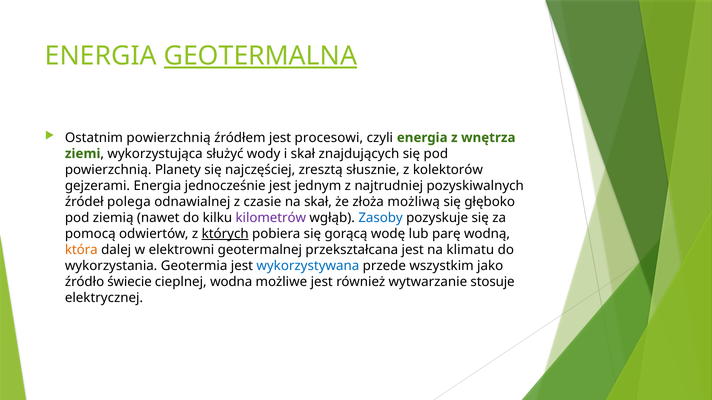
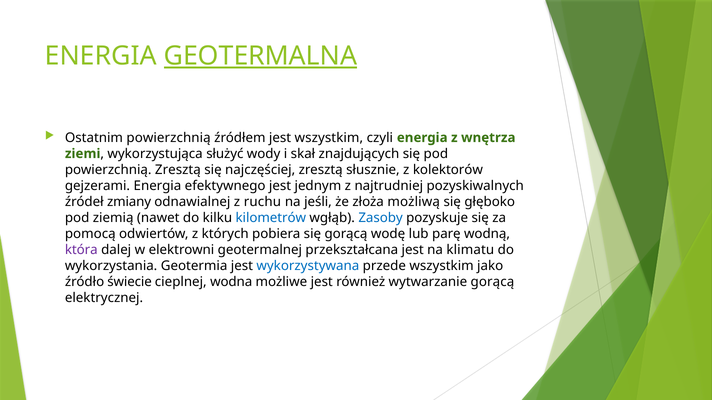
jest procesowi: procesowi -> wszystkim
powierzchnią Planety: Planety -> Zresztą
jednocześnie: jednocześnie -> efektywnego
polega: polega -> zmiany
czasie: czasie -> ruchu
na skał: skał -> jeśli
kilometrów colour: purple -> blue
których underline: present -> none
która colour: orange -> purple
wytwarzanie stosuje: stosuje -> gorącą
